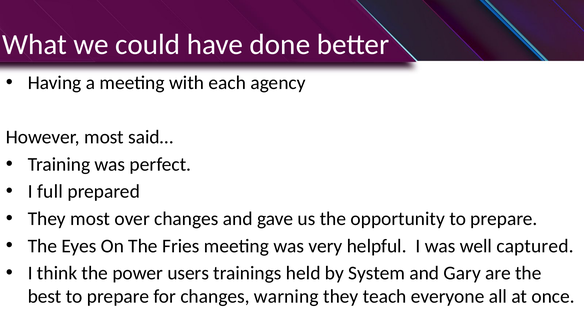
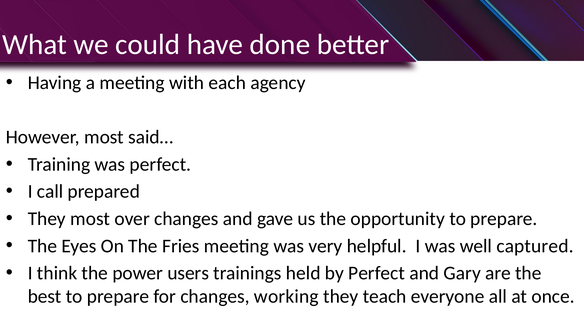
full: full -> call
by System: System -> Perfect
warning: warning -> working
